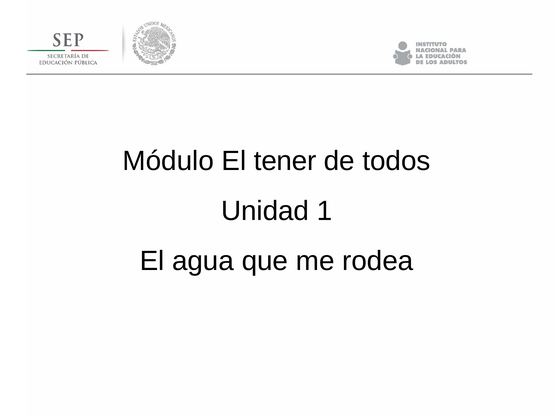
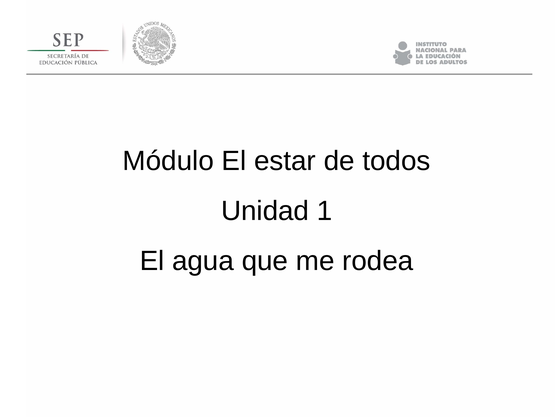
tener: tener -> estar
